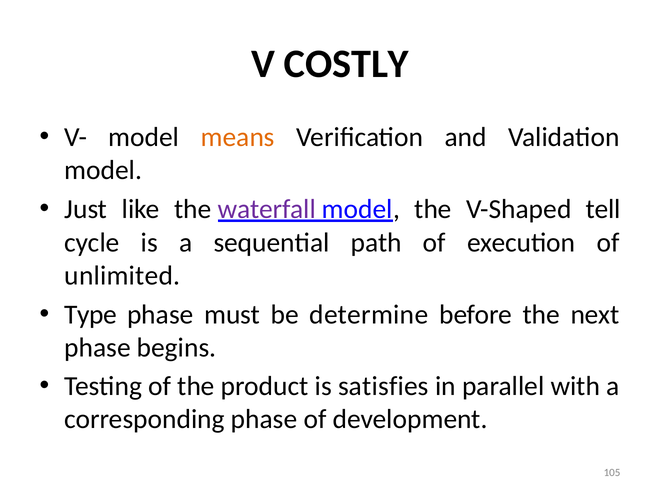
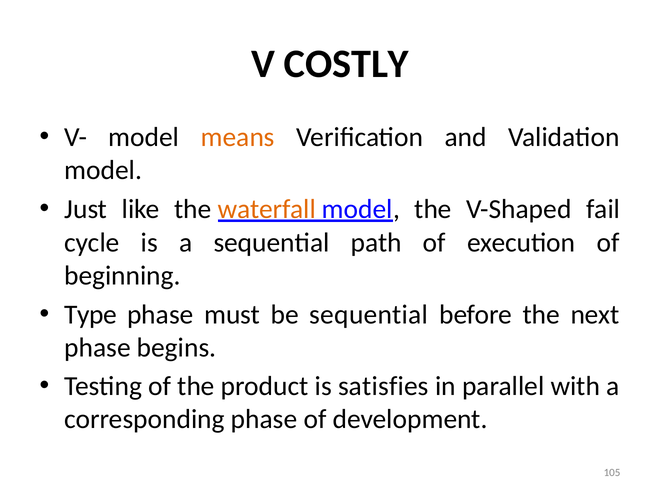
waterfall colour: purple -> orange
tell: tell -> fail
unlimited: unlimited -> beginning
be determine: determine -> sequential
